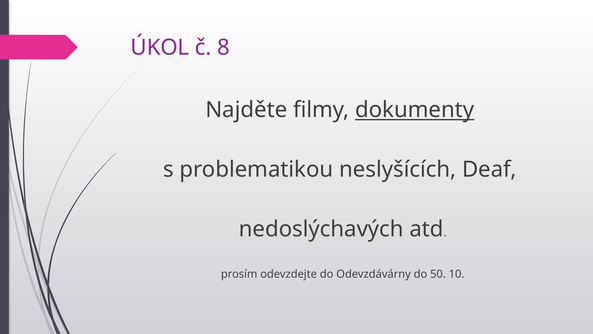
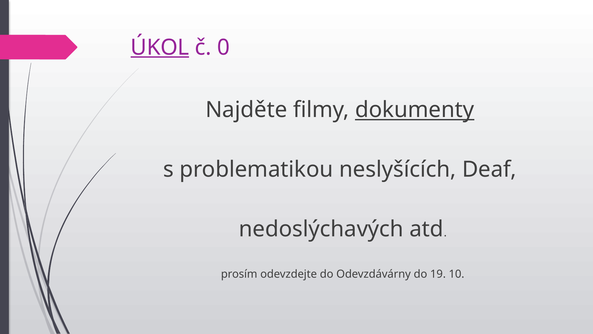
ÚKOL underline: none -> present
8: 8 -> 0
50: 50 -> 19
